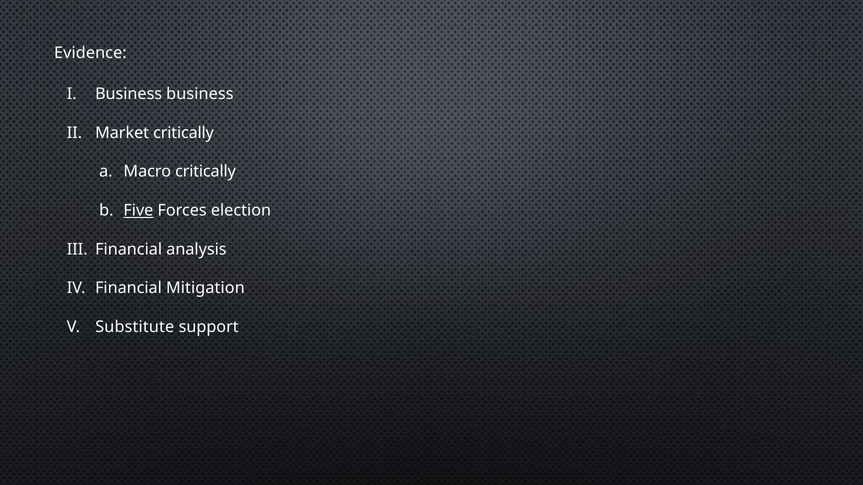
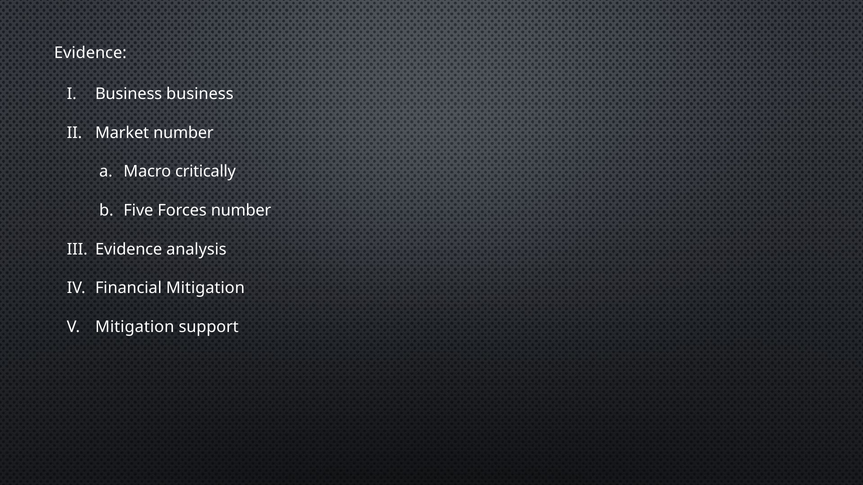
Market critically: critically -> number
Five underline: present -> none
Forces election: election -> number
Financial at (129, 249): Financial -> Evidence
Substitute at (135, 327): Substitute -> Mitigation
